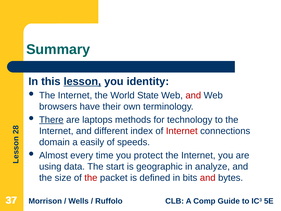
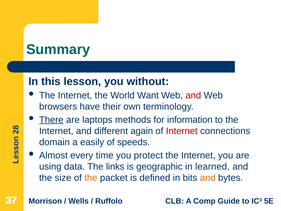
lesson underline: present -> none
identity: identity -> without
State: State -> Want
technology: technology -> information
index: index -> again
start: start -> links
analyze: analyze -> learned
the at (91, 178) colour: red -> orange
and at (208, 178) colour: red -> orange
